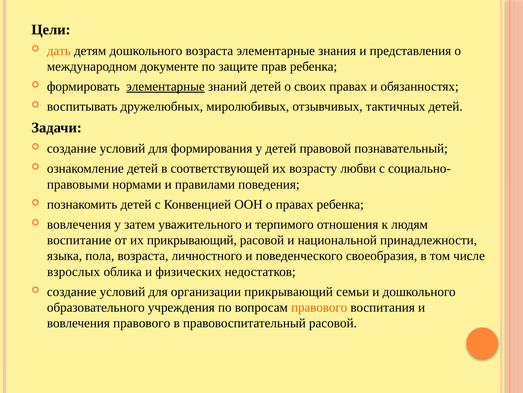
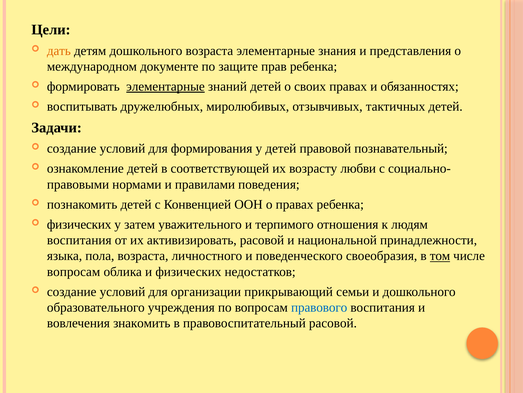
вовлечения at (79, 224): вовлечения -> физических
воспитание at (79, 240): воспитание -> воспитания
их прикрывающий: прикрывающий -> активизировать
том underline: none -> present
взрослых at (74, 271): взрослых -> вопросам
правового at (319, 307) colour: orange -> blue
вовлечения правового: правового -> знакомить
